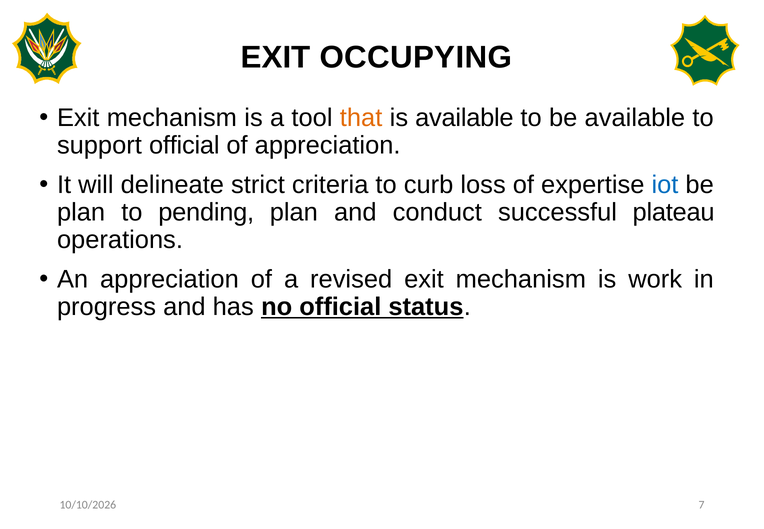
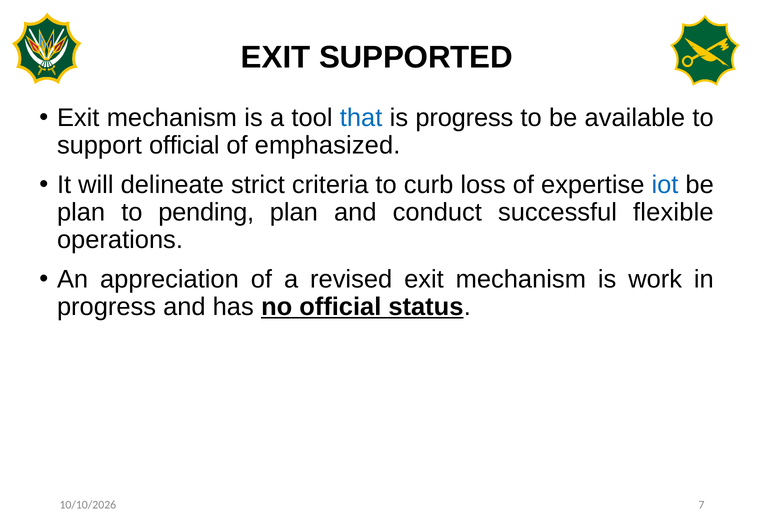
OCCUPYING: OCCUPYING -> SUPPORTED
that colour: orange -> blue
is available: available -> progress
of appreciation: appreciation -> emphasized
plateau: plateau -> flexible
